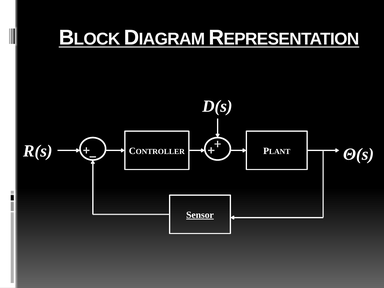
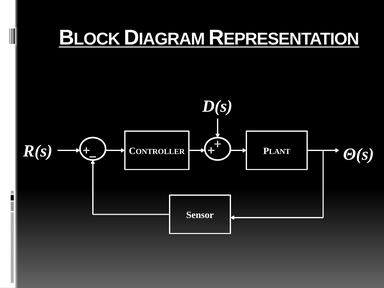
Sensor underline: present -> none
